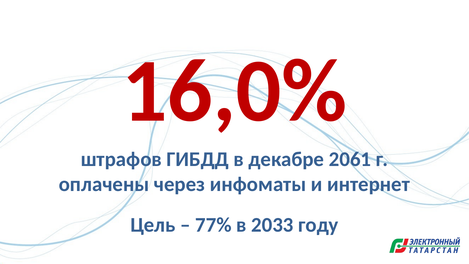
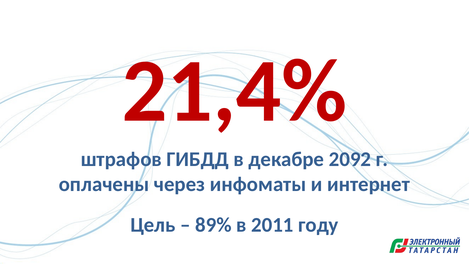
16,0%: 16,0% -> 21,4%
2061: 2061 -> 2092
77%: 77% -> 89%
2033: 2033 -> 2011
